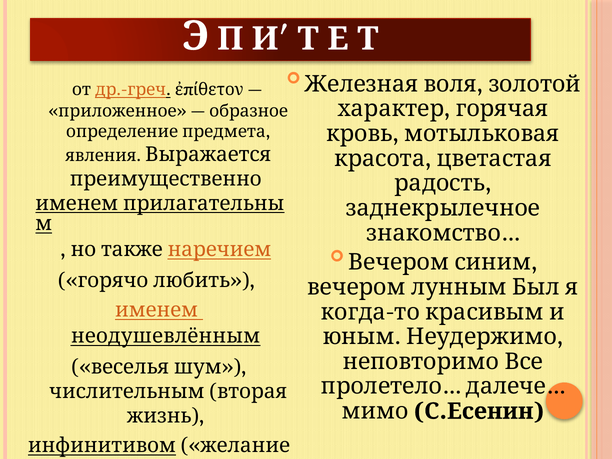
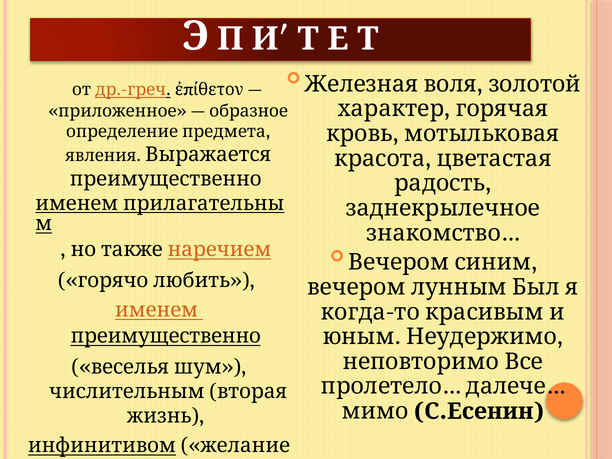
неодушевлённым at (166, 336): неодушевлённым -> преимущественно
